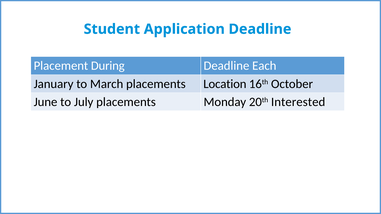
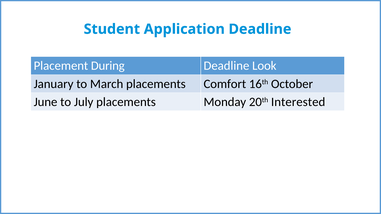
Each: Each -> Look
Location: Location -> Comfort
